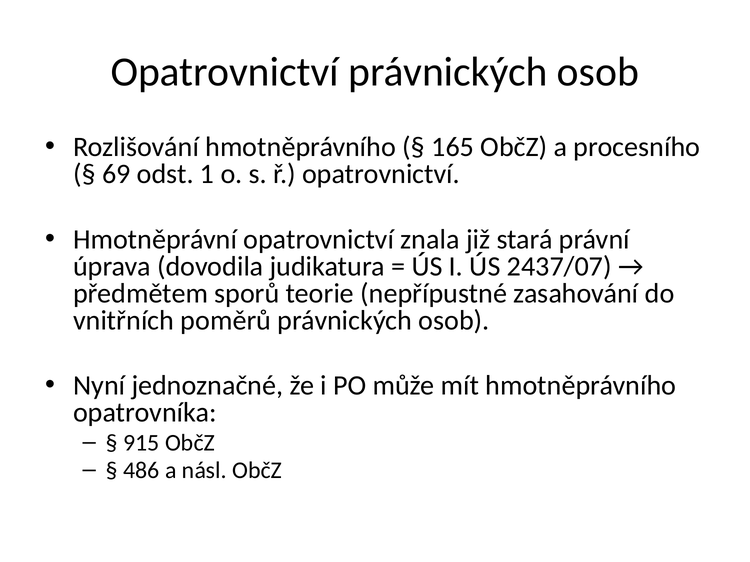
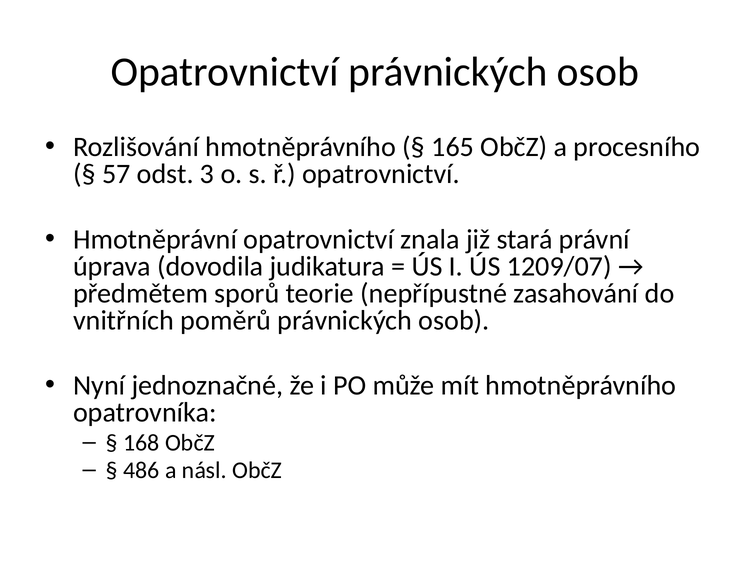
69: 69 -> 57
1: 1 -> 3
2437/07: 2437/07 -> 1209/07
915: 915 -> 168
